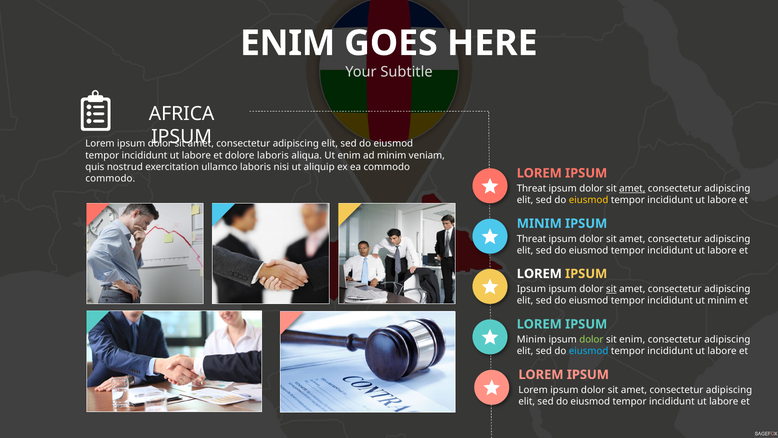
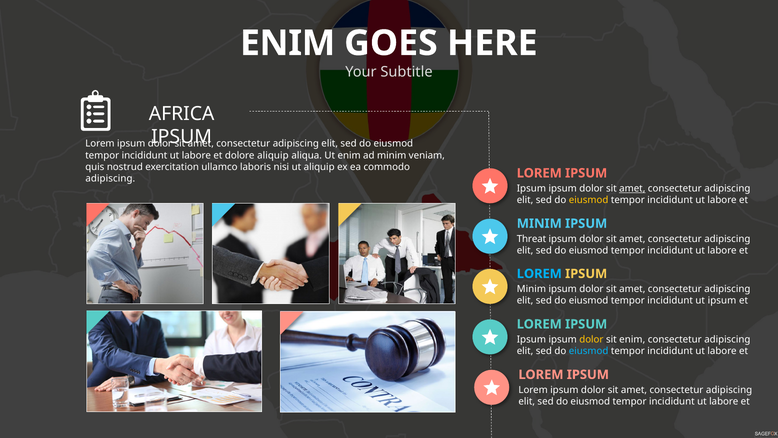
dolore laboris: laboris -> aliquip
commodo at (110, 179): commodo -> adipiscing
Threat at (531, 188): Threat -> Ipsum
LOREM at (539, 274) colour: white -> light blue
Ipsum at (531, 289): Ipsum -> Minim
sit at (611, 289) underline: present -> none
ut minim: minim -> ipsum
Minim at (531, 339): Minim -> Ipsum
dolor at (591, 339) colour: light green -> yellow
